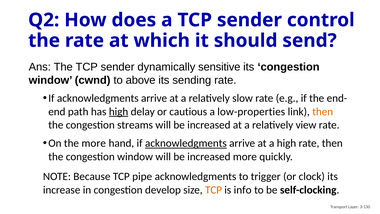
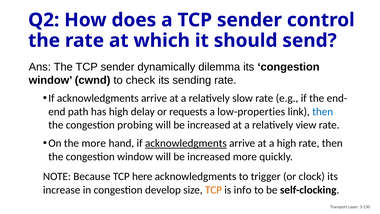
sensitive: sensitive -> dilemma
above: above -> check
high at (119, 112) underline: present -> none
cautious: cautious -> requests
then at (323, 112) colour: orange -> blue
streams: streams -> probing
pipe: pipe -> here
